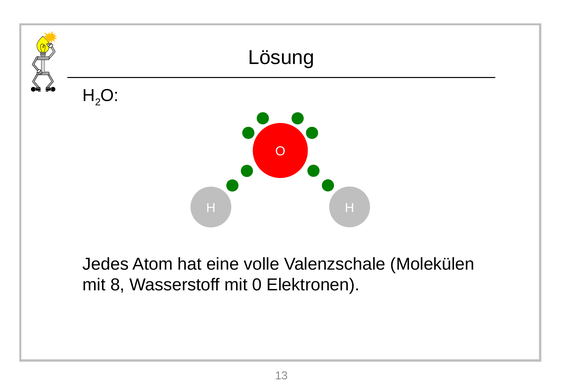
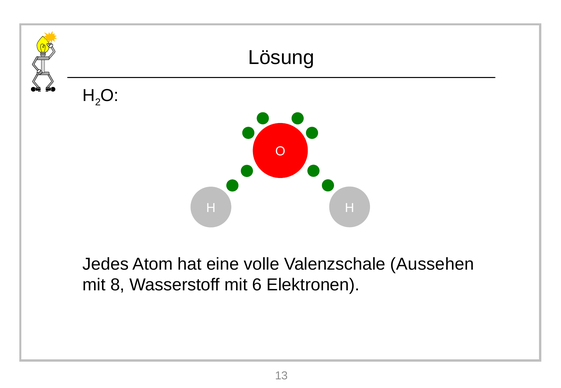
Molekülen: Molekülen -> Aussehen
0: 0 -> 6
